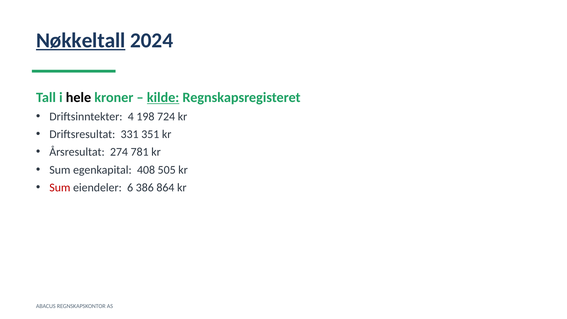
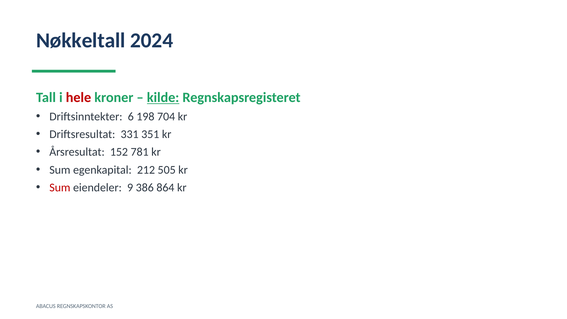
Nøkkeltall underline: present -> none
hele colour: black -> red
4: 4 -> 6
724: 724 -> 704
274: 274 -> 152
408: 408 -> 212
6: 6 -> 9
